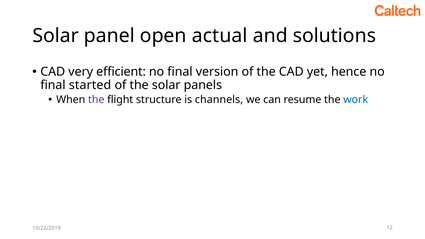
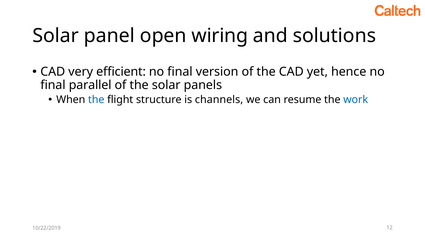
actual: actual -> wiring
started: started -> parallel
the at (96, 100) colour: purple -> blue
